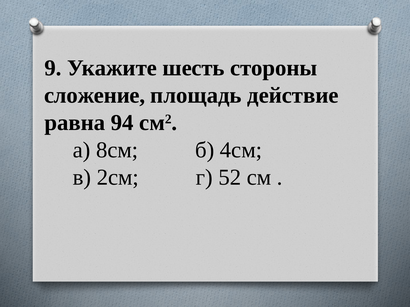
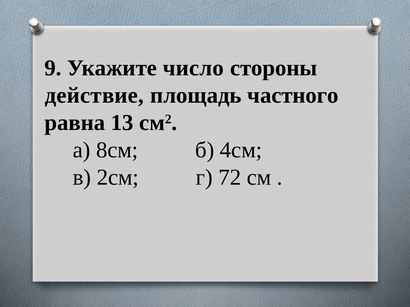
шесть: шесть -> число
сложение: сложение -> действие
действие: действие -> частного
94: 94 -> 13
52: 52 -> 72
